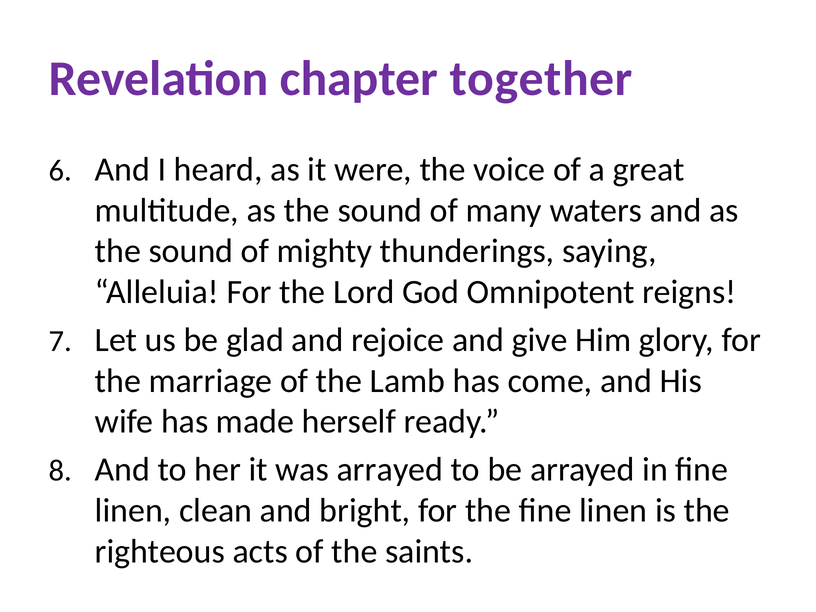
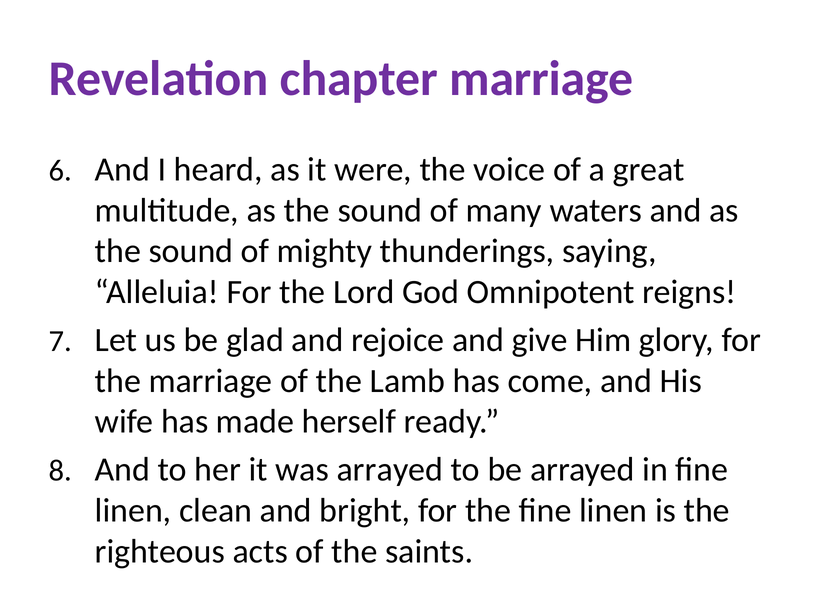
chapter together: together -> marriage
